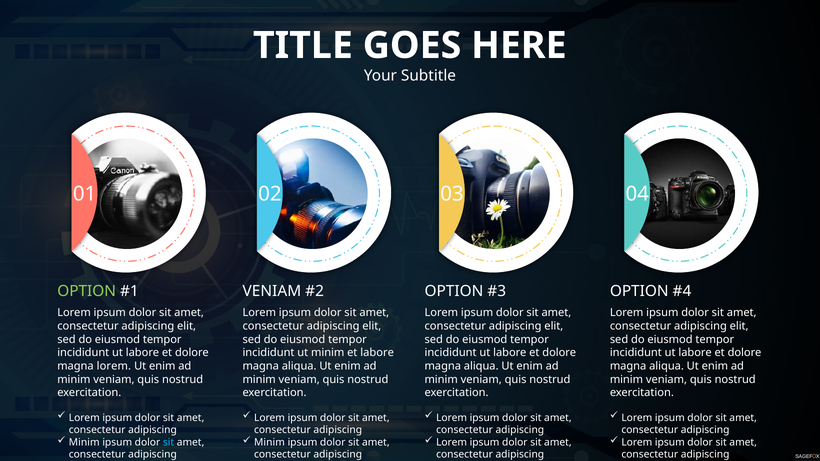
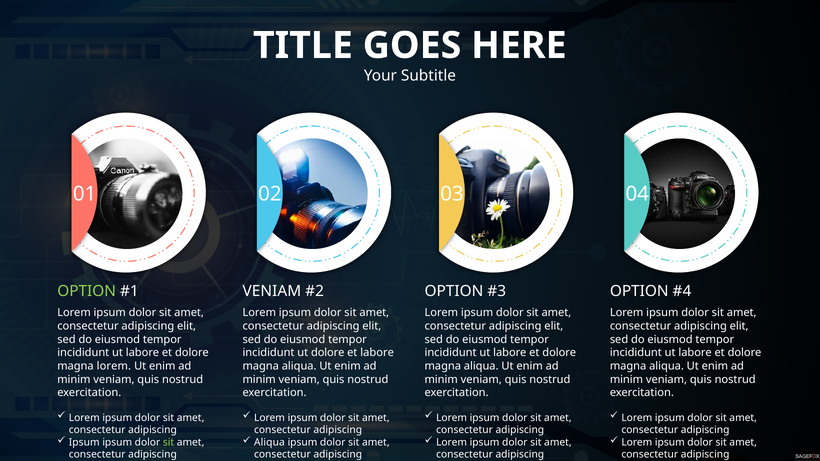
ut minim: minim -> dolore
Minim at (84, 443): Minim -> Ipsum
sit at (169, 443) colour: light blue -> light green
Minim at (269, 443): Minim -> Aliqua
